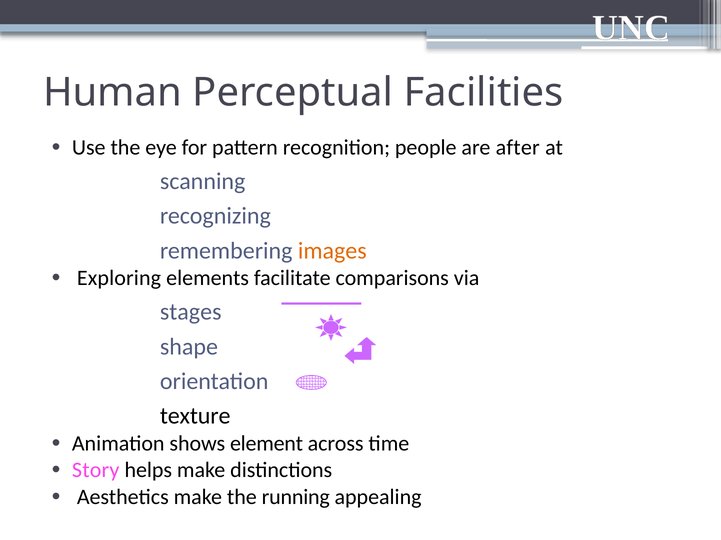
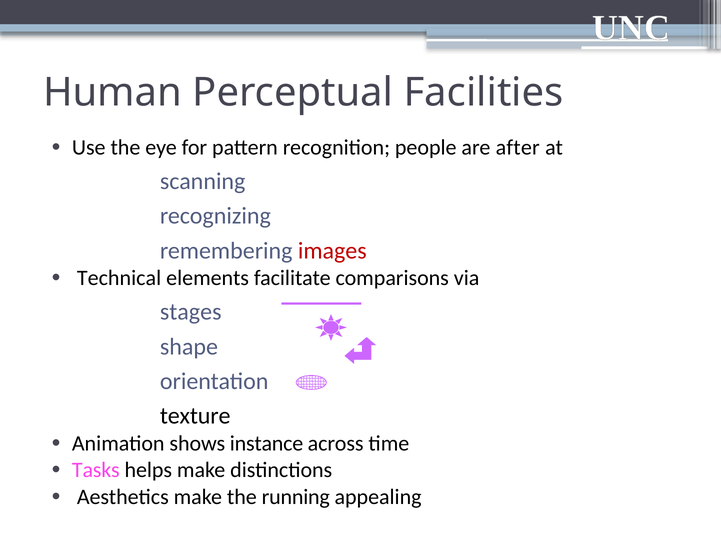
images colour: orange -> red
Exploring: Exploring -> Technical
element: element -> instance
Story: Story -> Tasks
